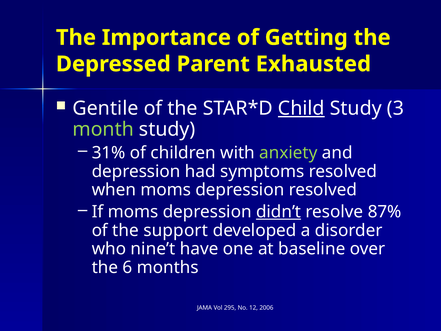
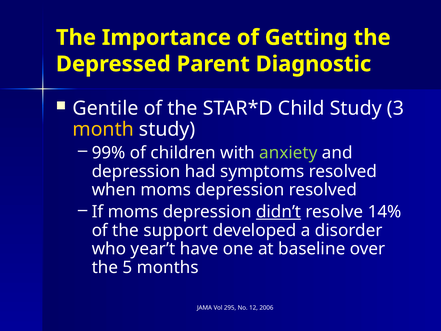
Exhausted: Exhausted -> Diagnostic
Child underline: present -> none
month colour: light green -> yellow
31%: 31% -> 99%
87%: 87% -> 14%
nine’t: nine’t -> year’t
6: 6 -> 5
